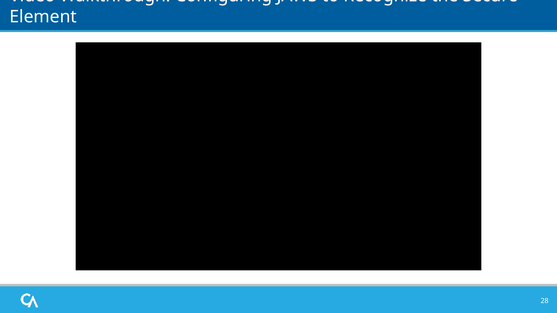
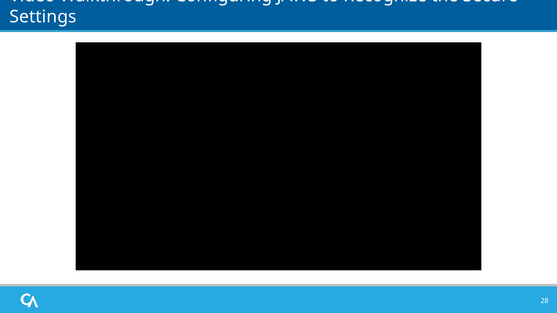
Element: Element -> Settings
